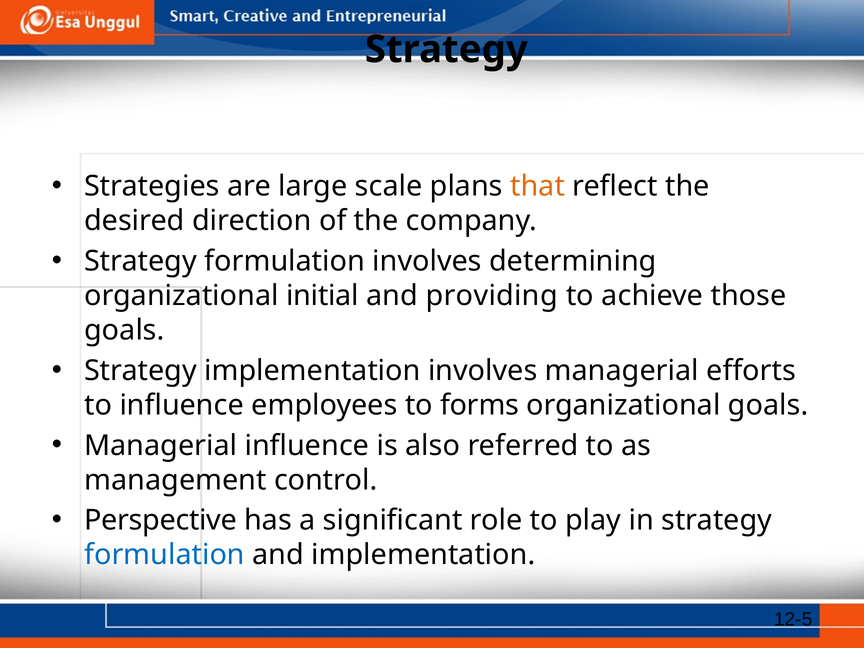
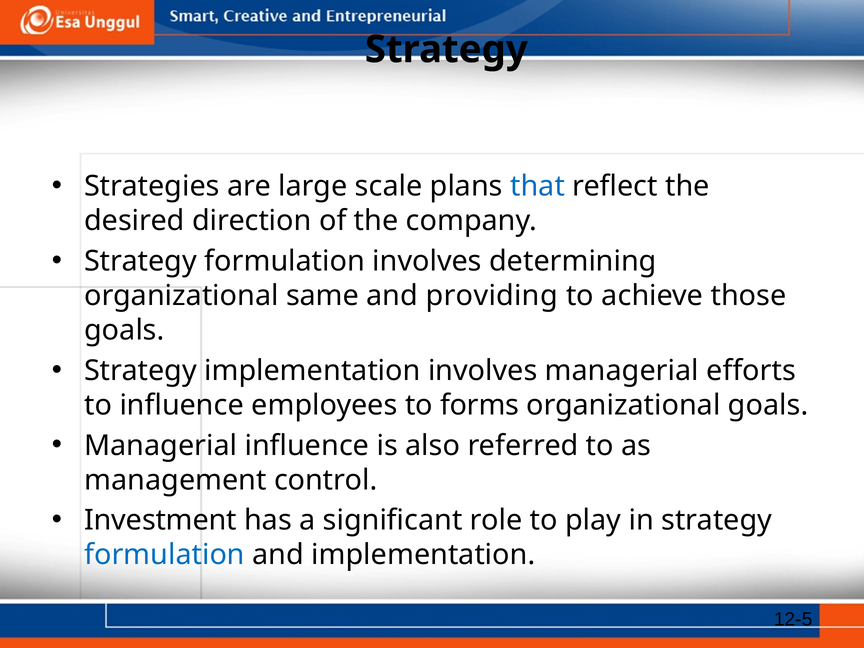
that colour: orange -> blue
initial: initial -> same
Perspective: Perspective -> Investment
